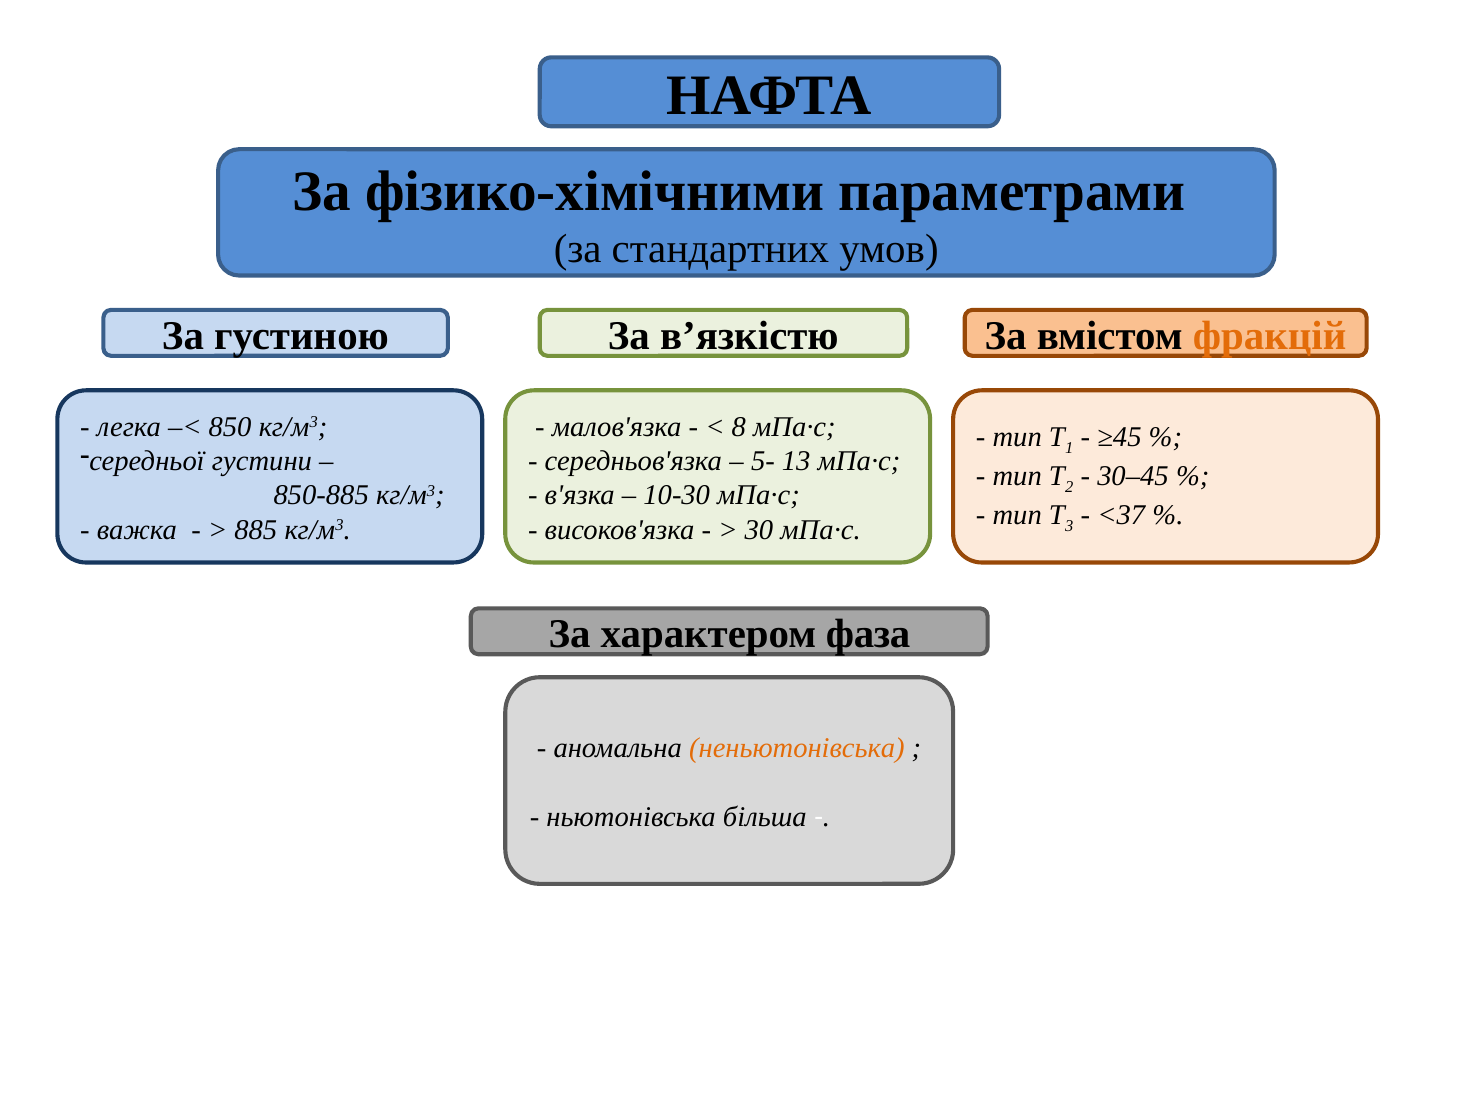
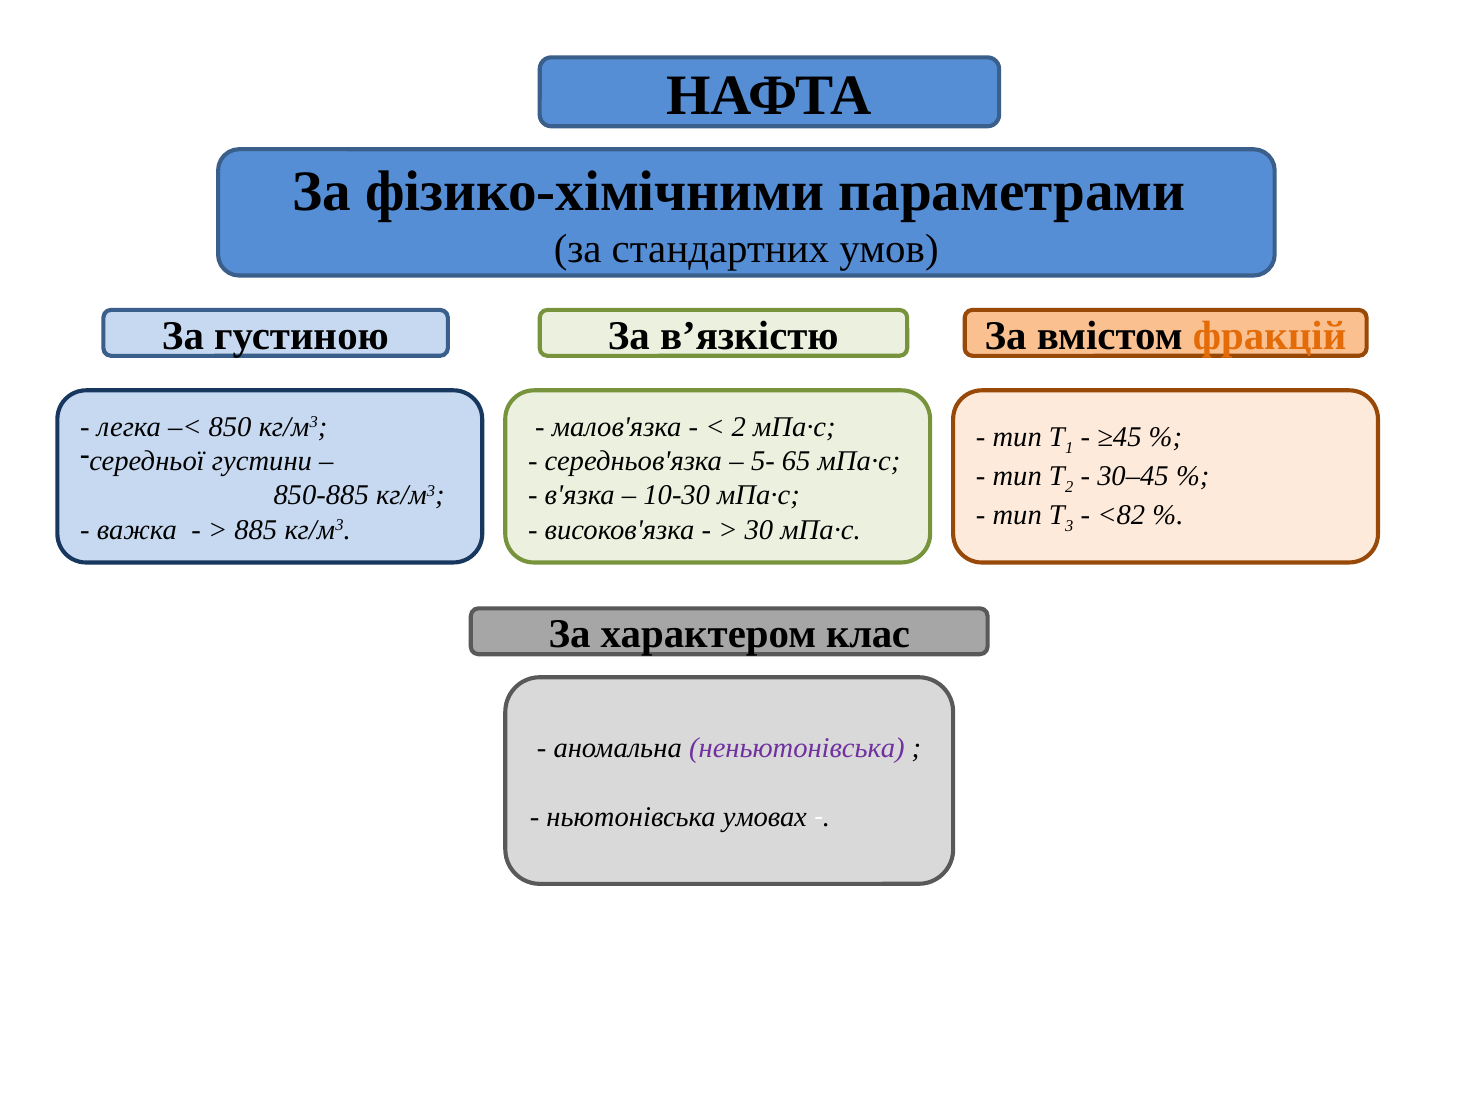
8 at (739, 427): 8 -> 2
13: 13 -> 65
<37: <37 -> <82
фаза: фаза -> клас
неньютонівська colour: orange -> purple
більша: більша -> умовах
